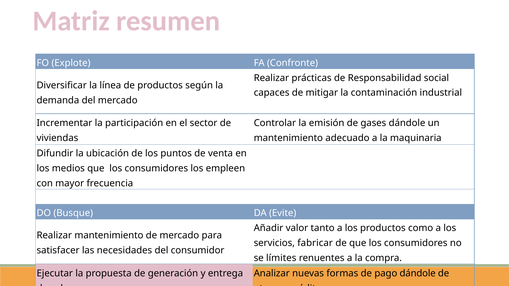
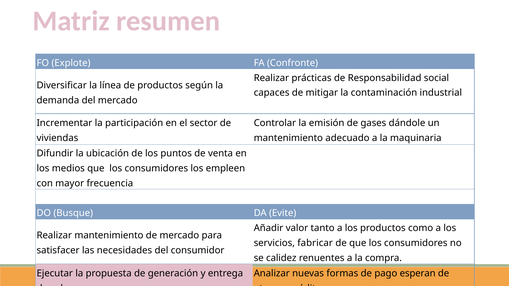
límites: límites -> calidez
pago dándole: dándole -> esperan
